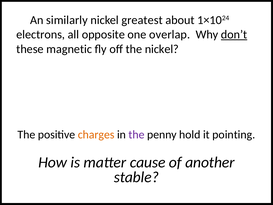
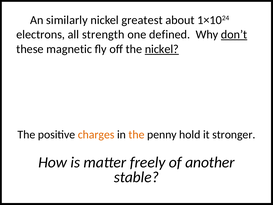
opposite: opposite -> strength
overlap: overlap -> defined
nickel at (162, 49) underline: none -> present
the at (137, 134) colour: purple -> orange
pointing: pointing -> stronger
cause: cause -> freely
